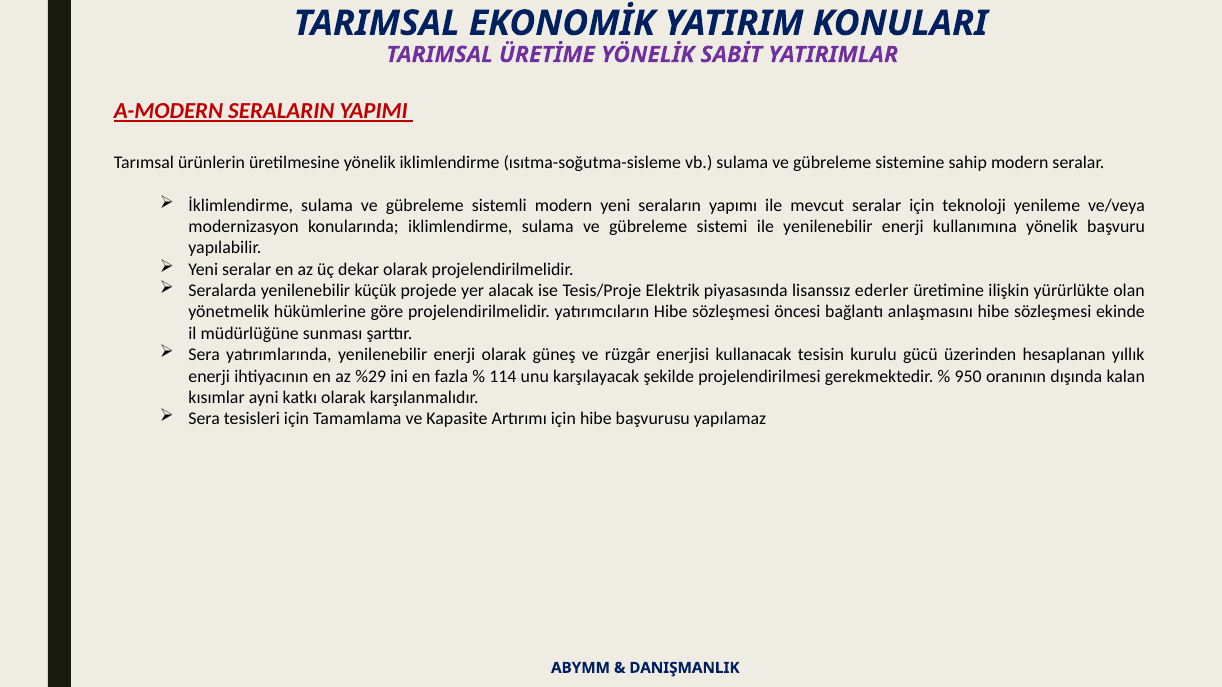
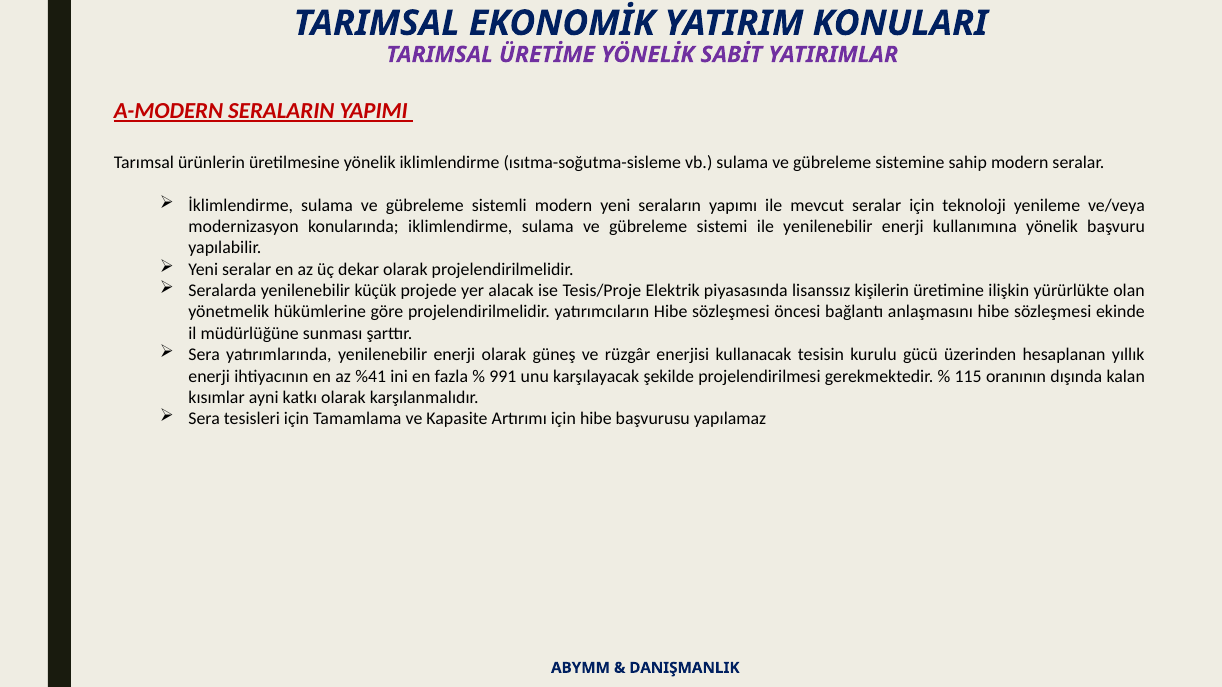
ederler: ederler -> kişilerin
%29: %29 -> %41
114: 114 -> 991
950: 950 -> 115
